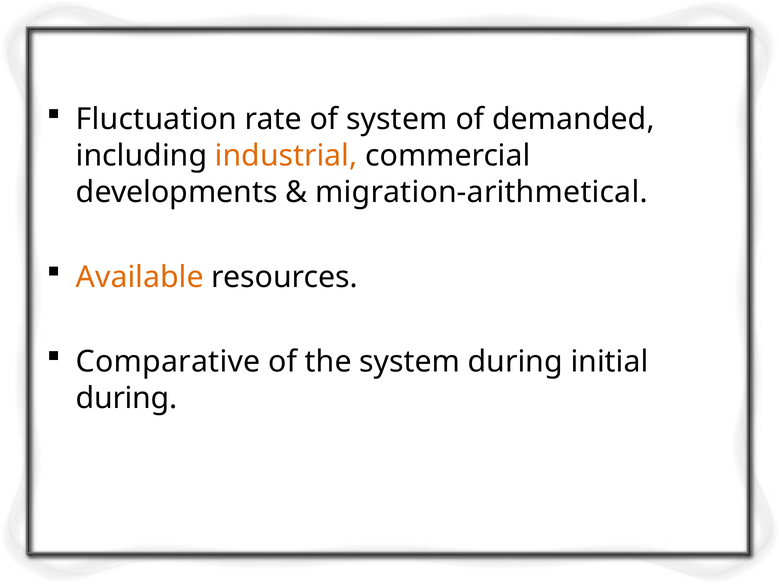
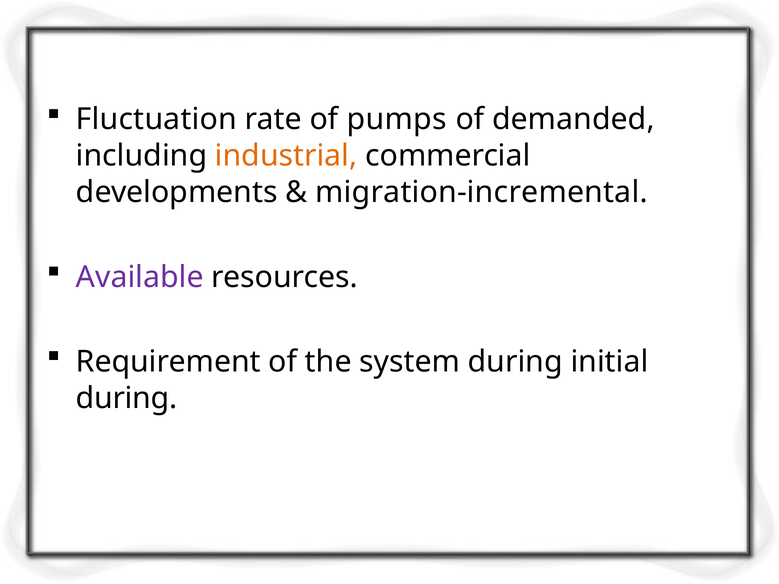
of system: system -> pumps
migration-arithmetical: migration-arithmetical -> migration-incremental
Available colour: orange -> purple
Comparative: Comparative -> Requirement
